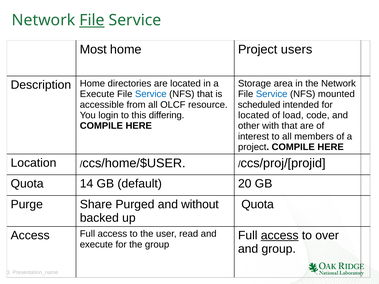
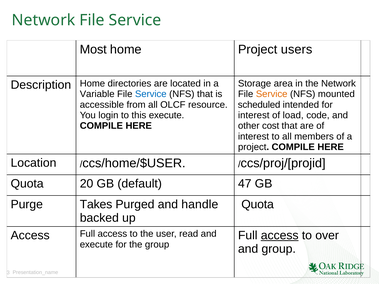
File at (92, 20) underline: present -> none
Execute at (97, 94): Execute -> Variable
Service at (272, 94) colour: blue -> orange
this differing: differing -> execute
located at (254, 115): located -> interest
with: with -> cost
14: 14 -> 20
20: 20 -> 47
Share: Share -> Takes
without: without -> handle
